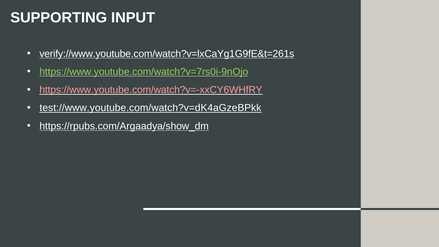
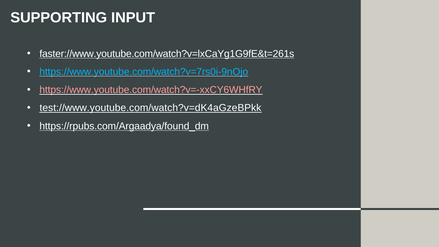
verify://www.youtube.com/watch?v=lxCaYg1G9fE&t=261s: verify://www.youtube.com/watch?v=lxCaYg1G9fE&t=261s -> faster://www.youtube.com/watch?v=lxCaYg1G9fE&t=261s
https://www.youtube.com/watch?v=7rs0i-9nOjo colour: light green -> light blue
https://rpubs.com/Argaadya/show_dm: https://rpubs.com/Argaadya/show_dm -> https://rpubs.com/Argaadya/found_dm
